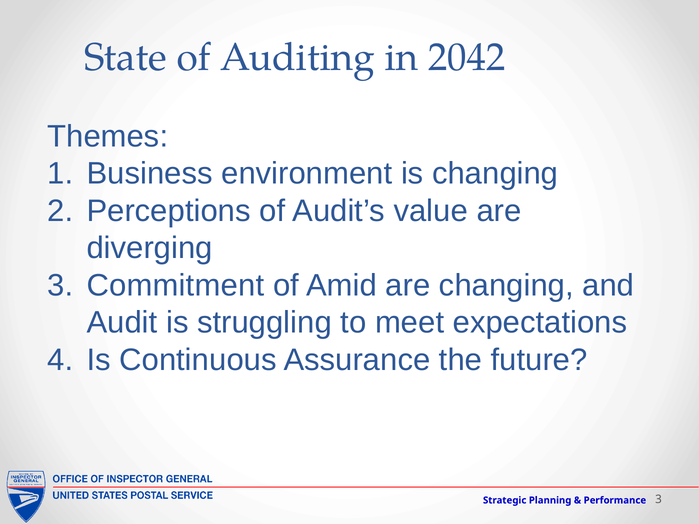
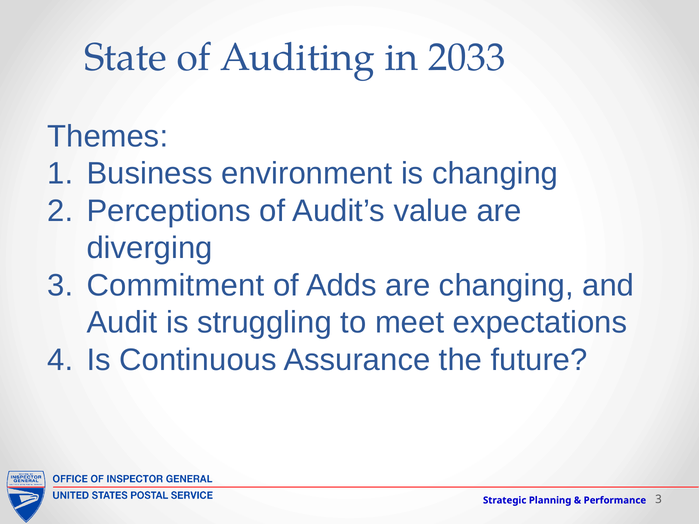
2042: 2042 -> 2033
Amid: Amid -> Adds
